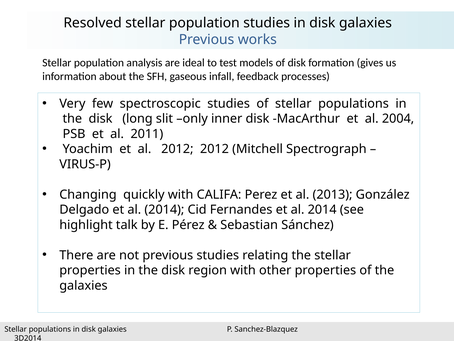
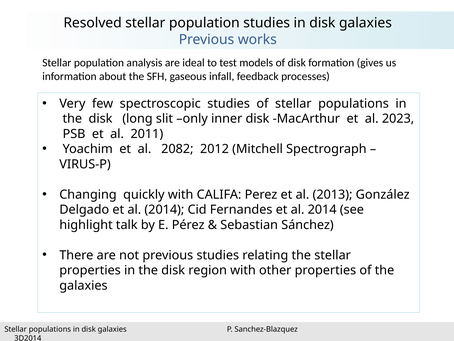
2004: 2004 -> 2023
al 2012: 2012 -> 2082
